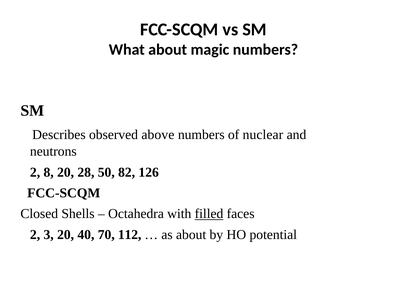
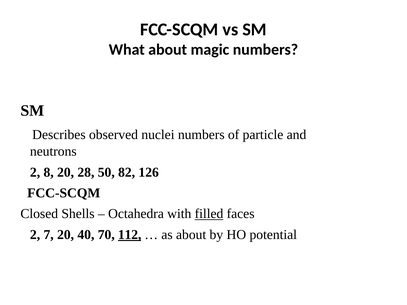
above: above -> nuclei
nuclear: nuclear -> particle
3: 3 -> 7
112 underline: none -> present
